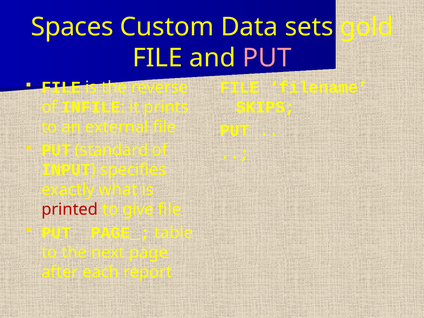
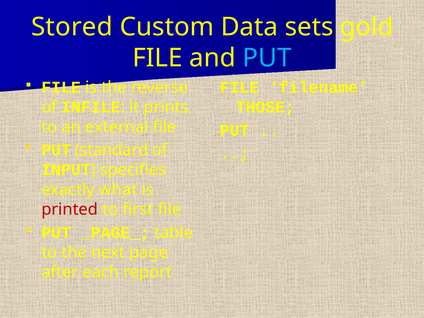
Spaces: Spaces -> Stored
PUT at (267, 58) colour: pink -> light blue
SKIPS: SKIPS -> THOSE
give: give -> first
